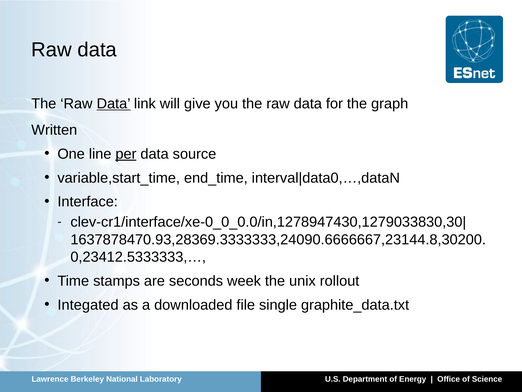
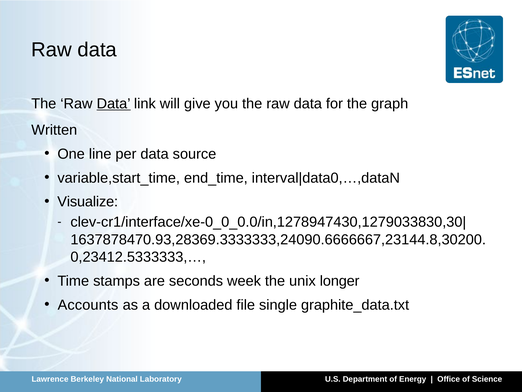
per underline: present -> none
Interface: Interface -> Visualize
rollout: rollout -> longer
Integated: Integated -> Accounts
